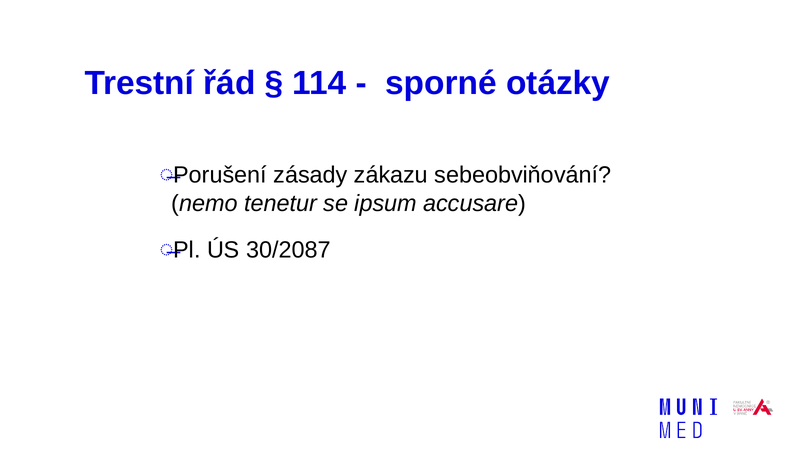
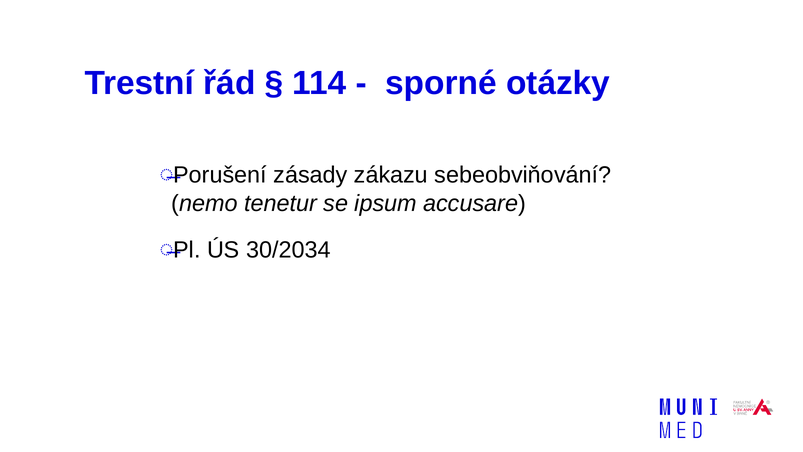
30/2087: 30/2087 -> 30/2034
